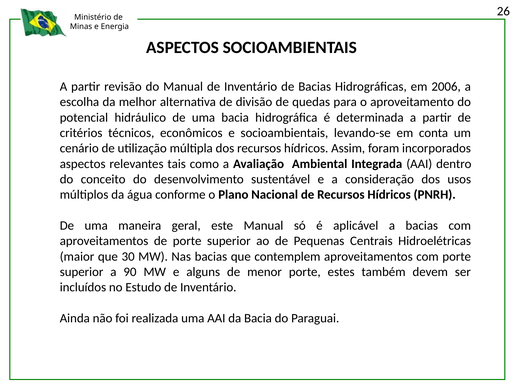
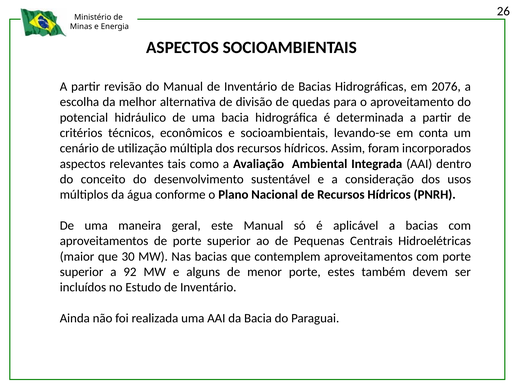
2006: 2006 -> 2076
90: 90 -> 92
